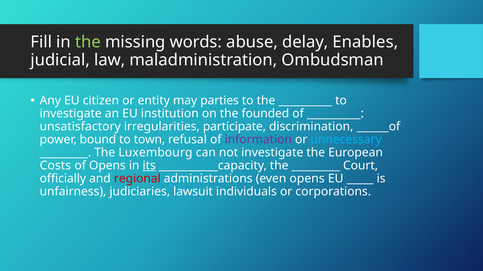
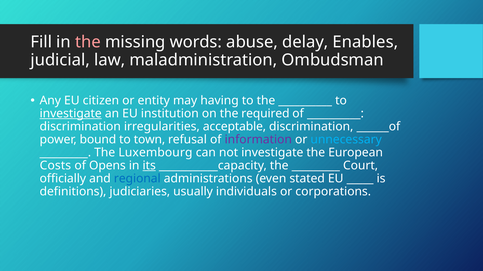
the at (88, 42) colour: light green -> pink
parties: parties -> having
investigate at (71, 114) underline: none -> present
founded: founded -> required
unsatisfactory at (80, 127): unsatisfactory -> discrimination
participate: participate -> acceptable
regional colour: red -> blue
even opens: opens -> stated
unfairness: unfairness -> definitions
lawsuit: lawsuit -> usually
